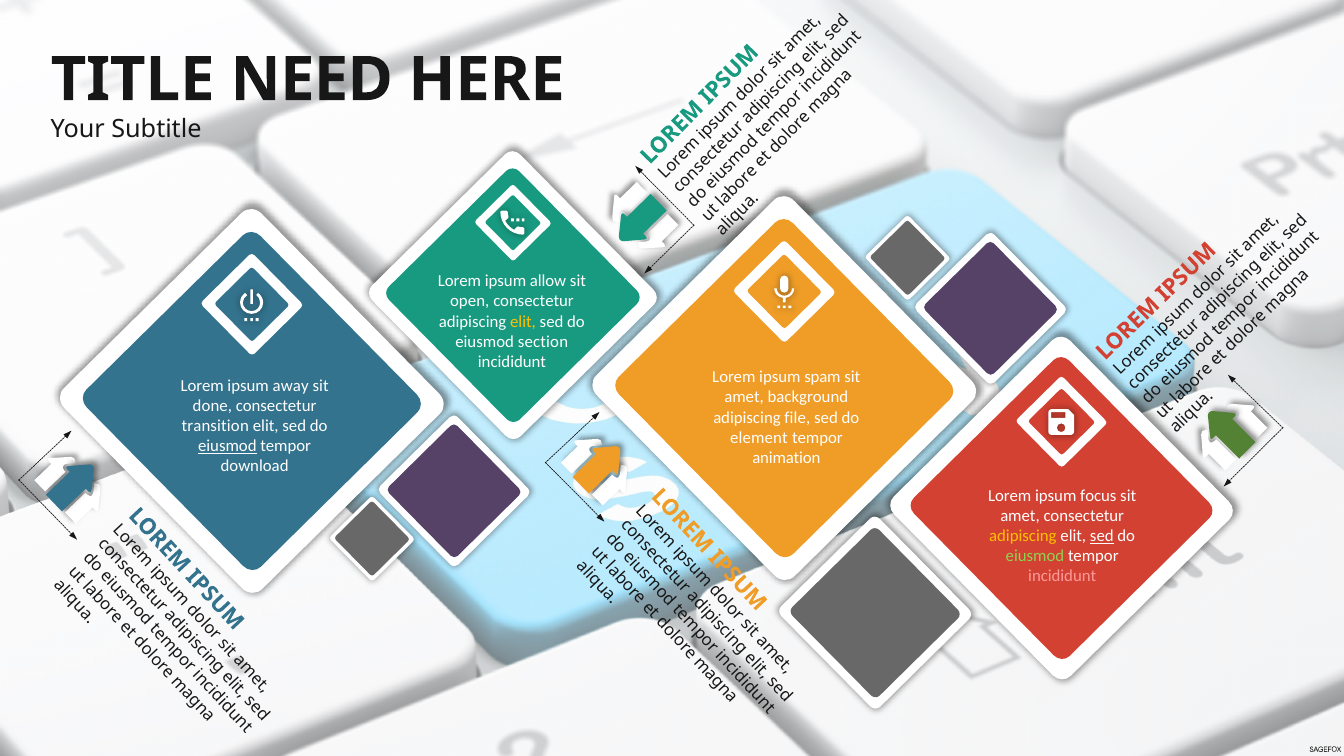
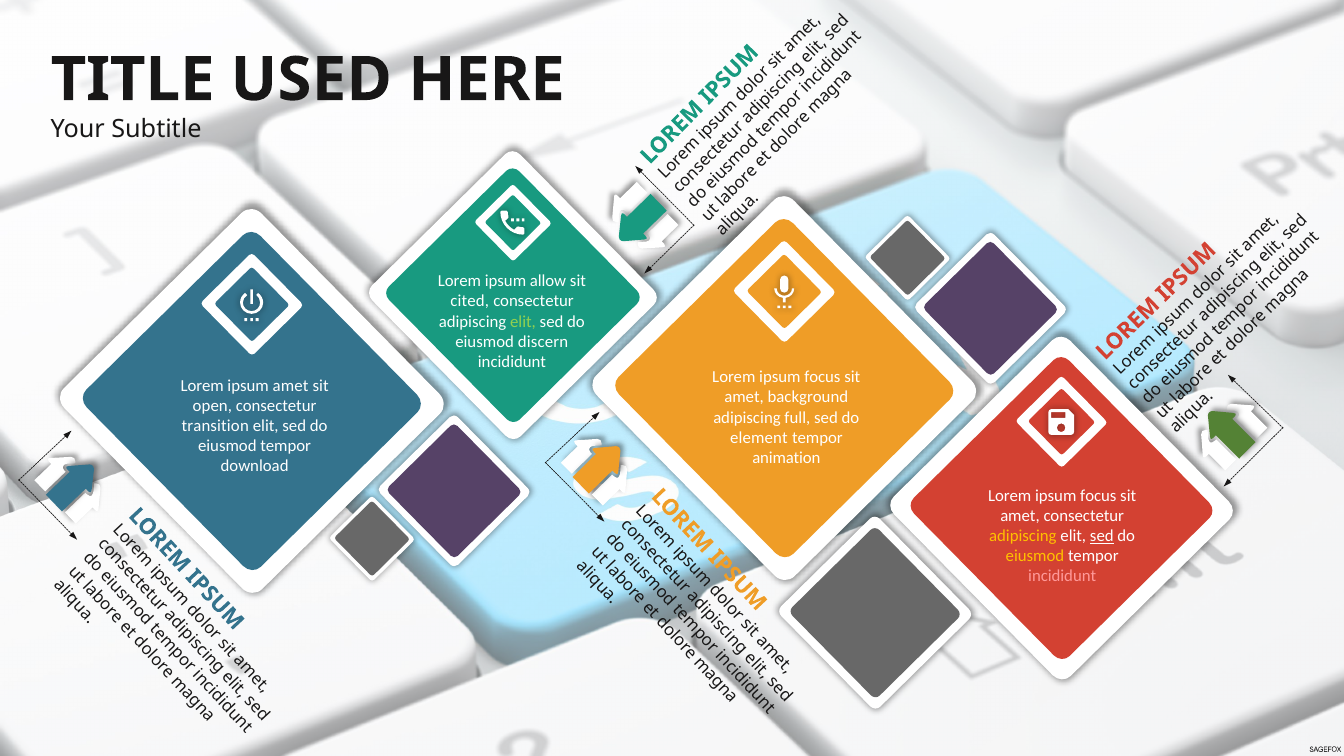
NEED: NEED -> USED
open: open -> cited
elit at (523, 322) colour: yellow -> light green
section: section -> discern
spam at (822, 377): spam -> focus
ipsum away: away -> amet
done: done -> open
file: file -> full
eiusmod at (227, 446) underline: present -> none
eiusmod at (1035, 556) colour: light green -> yellow
